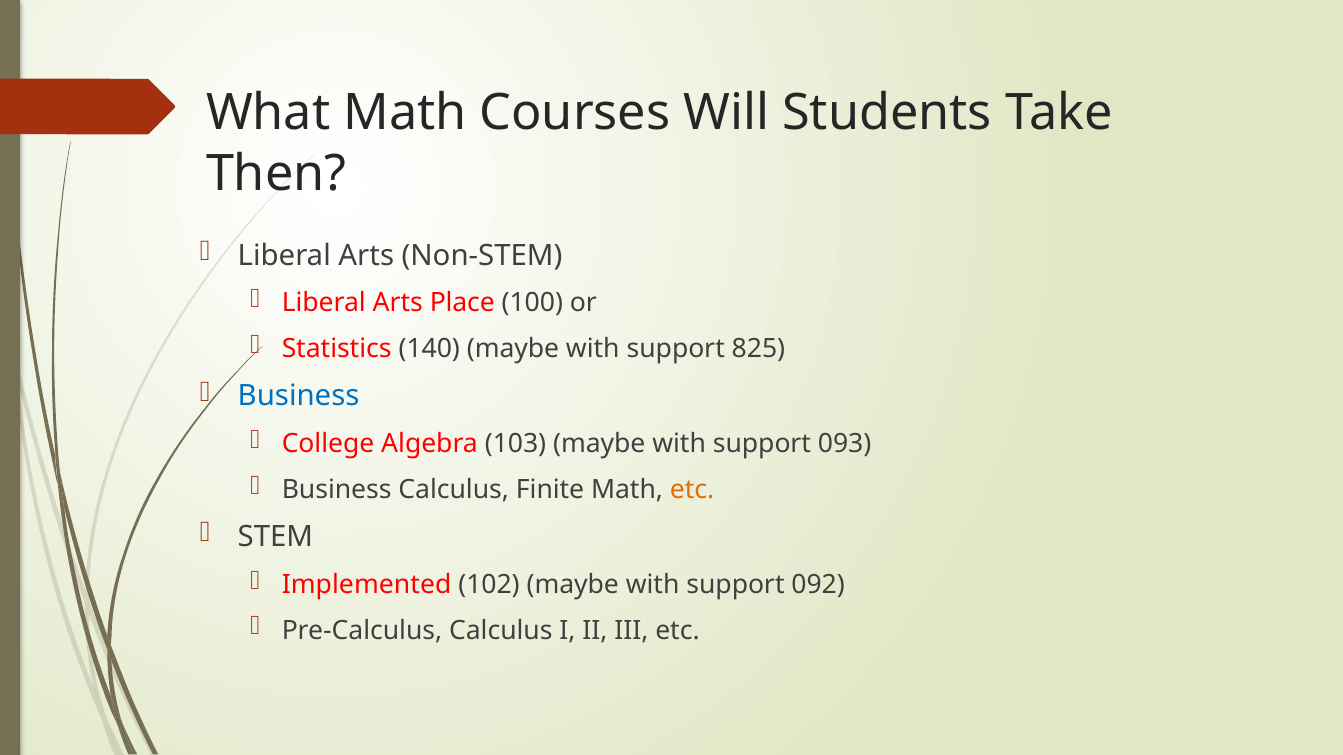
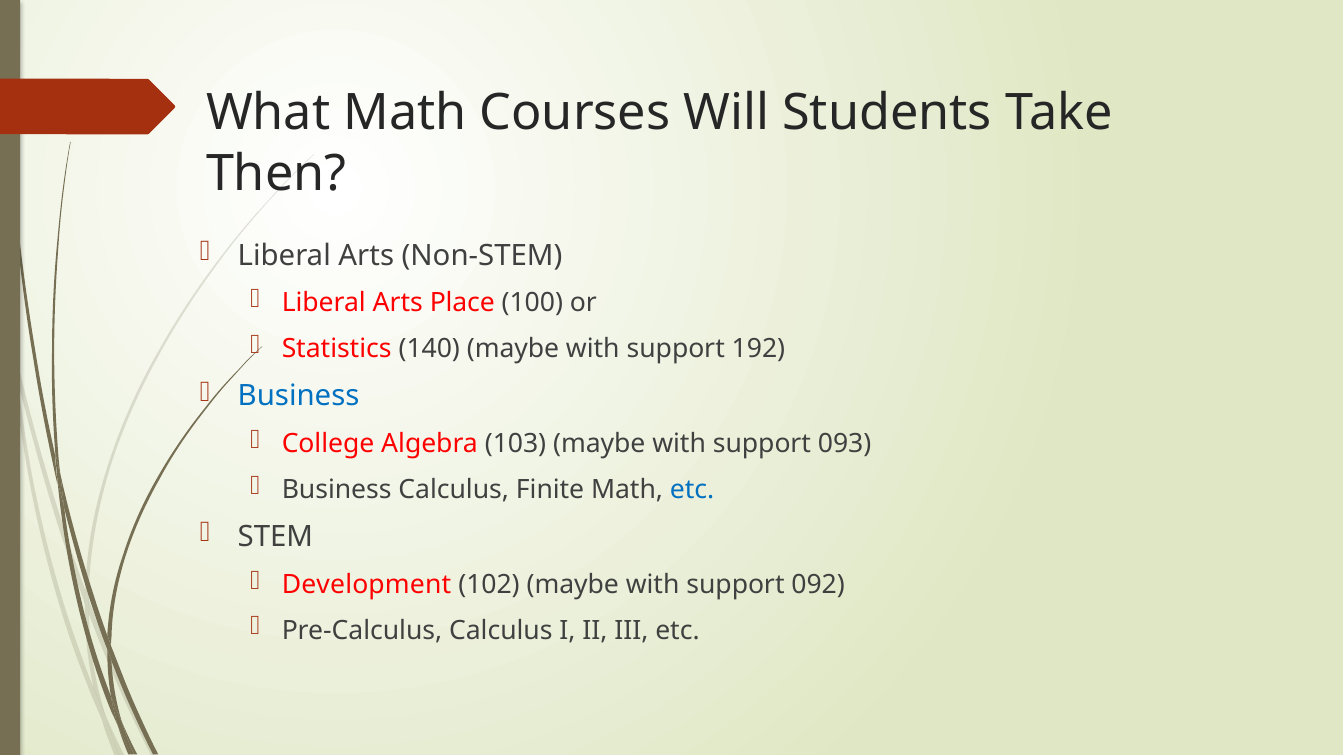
825: 825 -> 192
etc at (692, 490) colour: orange -> blue
Implemented: Implemented -> Development
